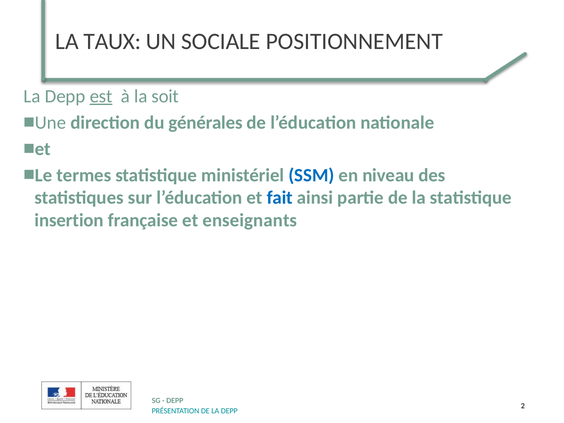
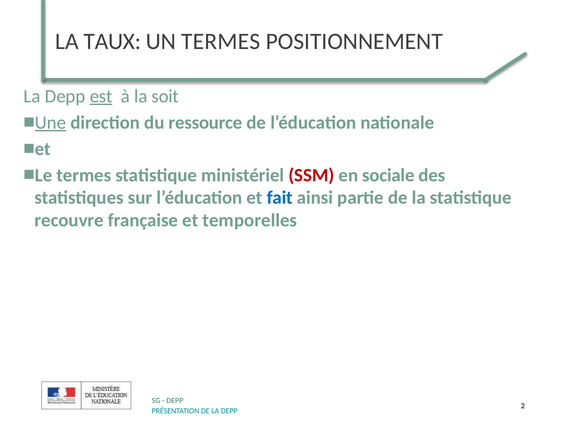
UN SOCIALE: SOCIALE -> TERMES
Une underline: none -> present
générales: générales -> ressource
SSM colour: blue -> red
niveau: niveau -> sociale
insertion: insertion -> recouvre
enseignants: enseignants -> temporelles
